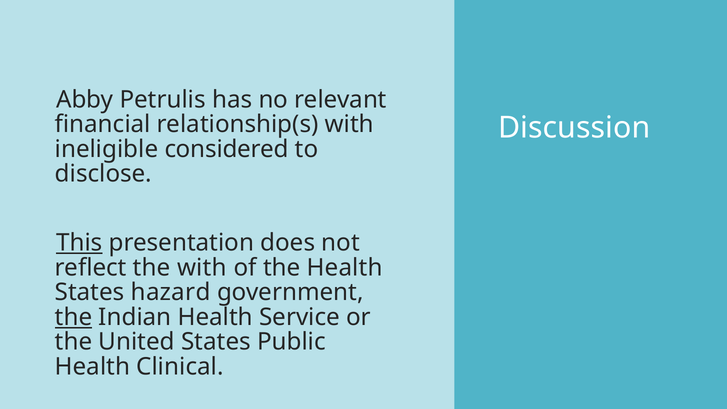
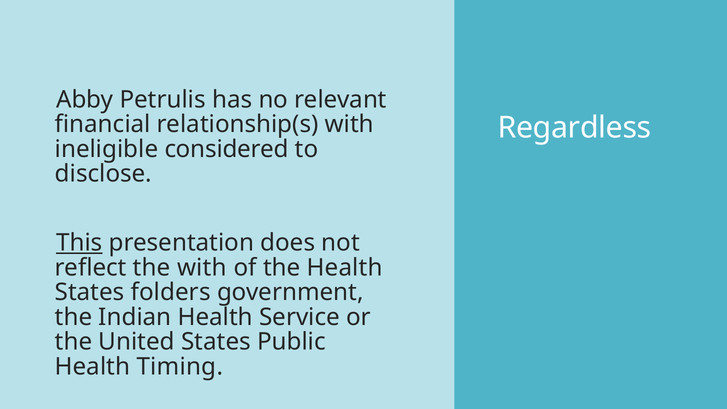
Discussion: Discussion -> Regardless
hazard: hazard -> folders
the at (74, 317) underline: present -> none
Clinical: Clinical -> Timing
